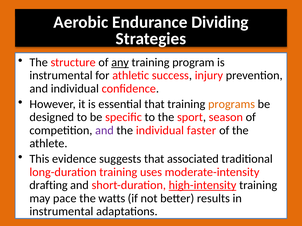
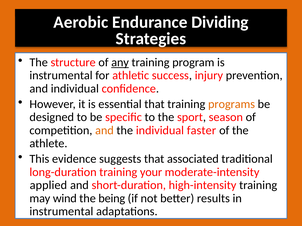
and at (104, 131) colour: purple -> orange
uses: uses -> your
drafting: drafting -> applied
high-intensity underline: present -> none
pace: pace -> wind
watts: watts -> being
